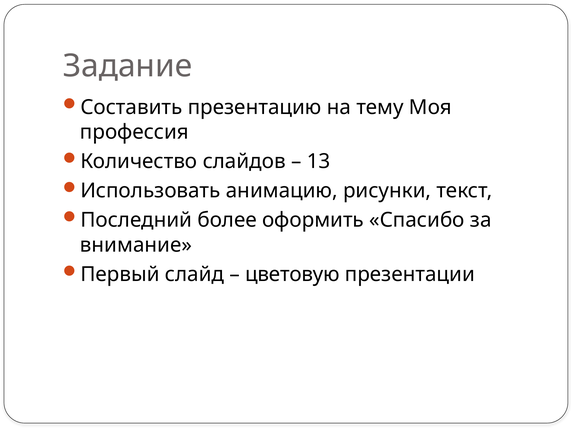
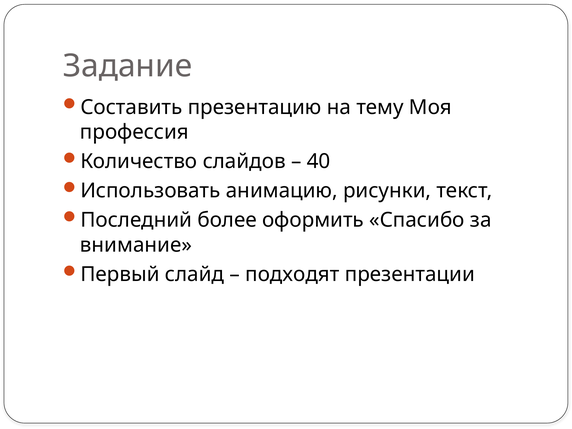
13: 13 -> 40
цветовую: цветовую -> подходят
